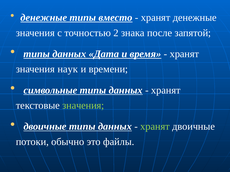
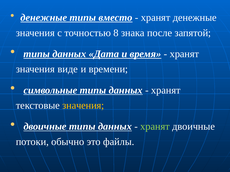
2: 2 -> 8
наук: наук -> виде
значения at (83, 106) colour: light green -> yellow
